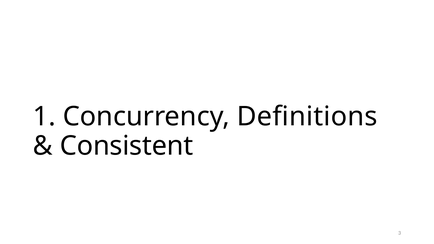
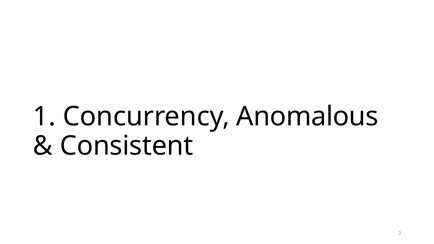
Definitions: Definitions -> Anomalous
